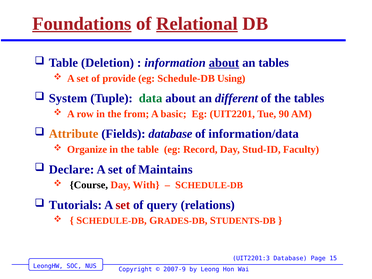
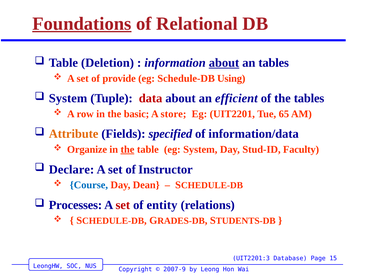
Relational underline: present -> none
data colour: green -> red
different: different -> efficient
from: from -> basic
basic: basic -> store
90: 90 -> 65
Fields database: database -> specified
the at (127, 149) underline: none -> present
eg Record: Record -> System
Maintains: Maintains -> Instructor
Course colour: black -> blue
With: With -> Dean
Tutorials: Tutorials -> Processes
query: query -> entity
